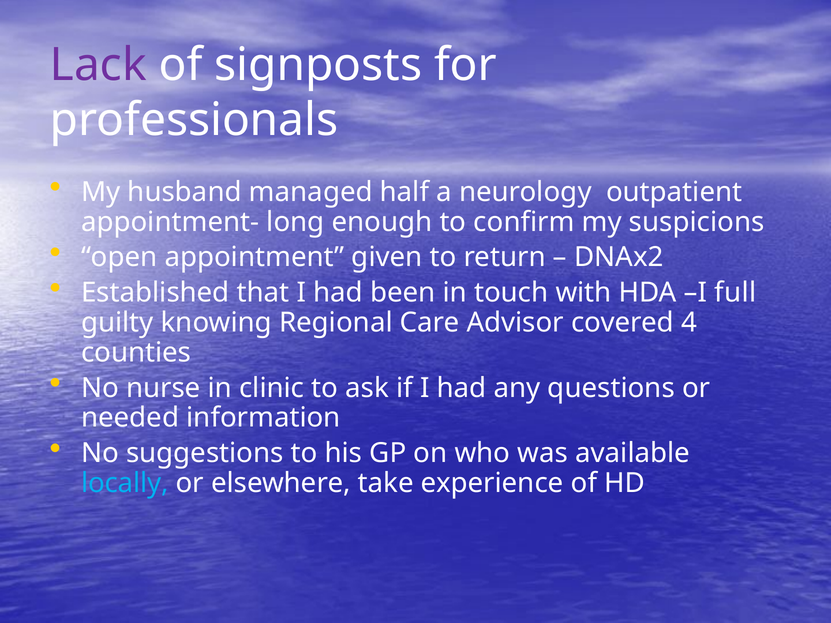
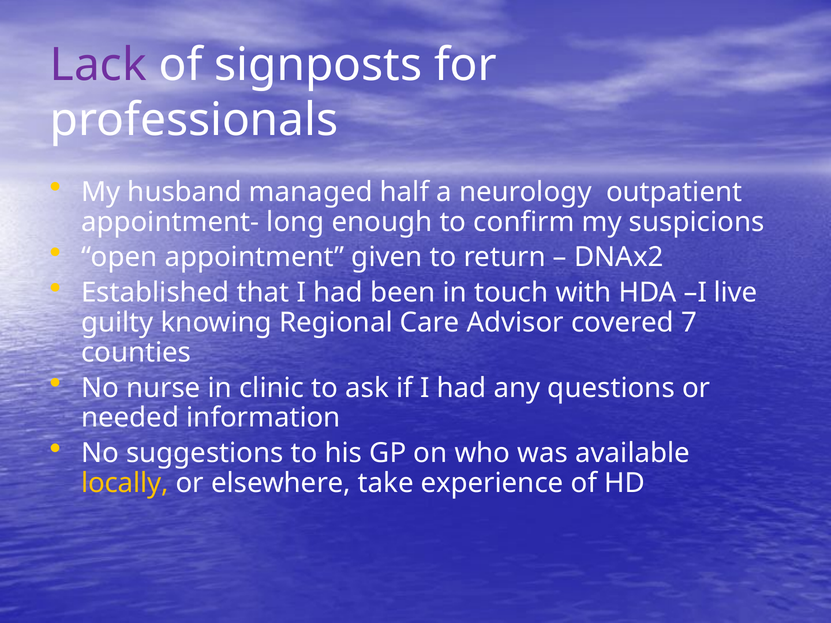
full: full -> live
4: 4 -> 7
locally colour: light blue -> yellow
